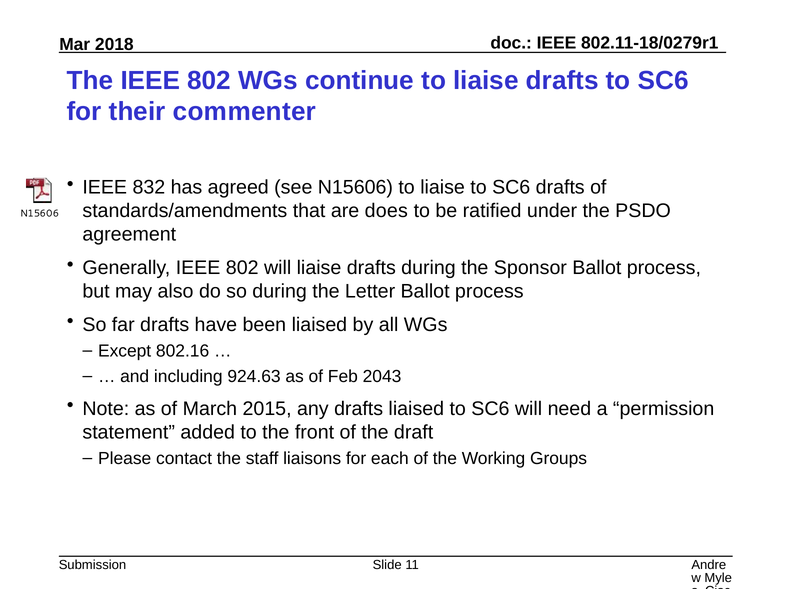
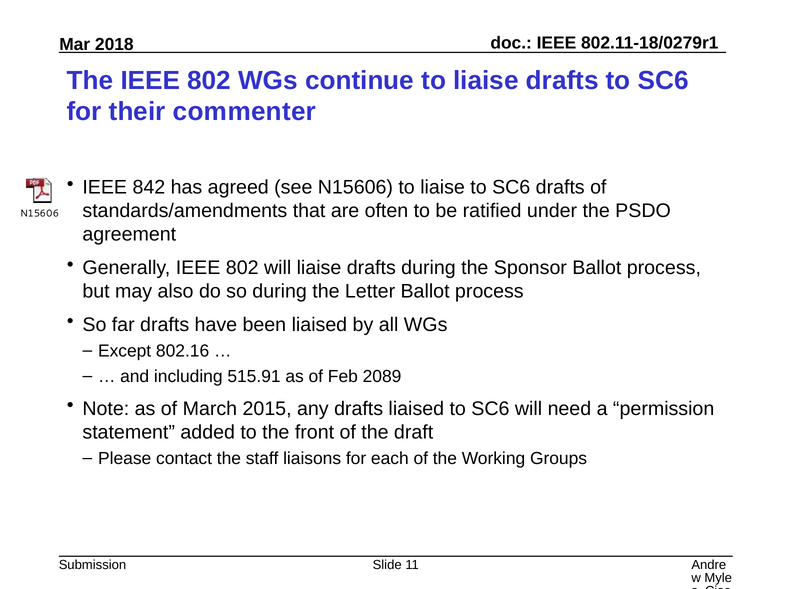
832: 832 -> 842
does: does -> often
924.63: 924.63 -> 515.91
2043: 2043 -> 2089
